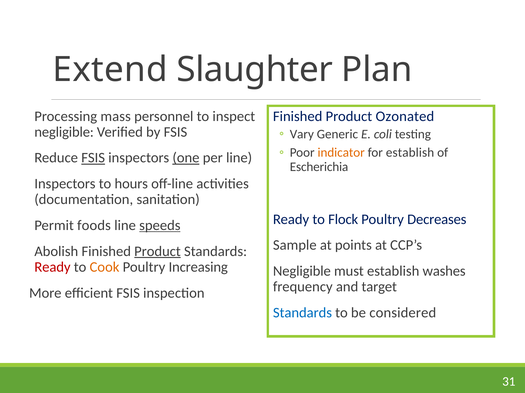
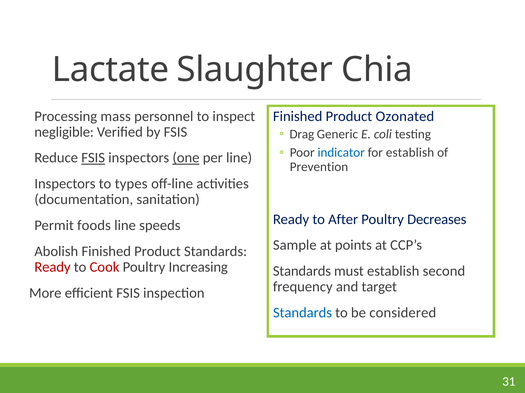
Extend: Extend -> Lactate
Plan: Plan -> Chia
Vary: Vary -> Drag
indicator colour: orange -> blue
Escherichia: Escherichia -> Prevention
hours: hours -> types
Flock: Flock -> After
speeds underline: present -> none
Product at (157, 252) underline: present -> none
Cook colour: orange -> red
Negligible at (302, 272): Negligible -> Standards
washes: washes -> second
